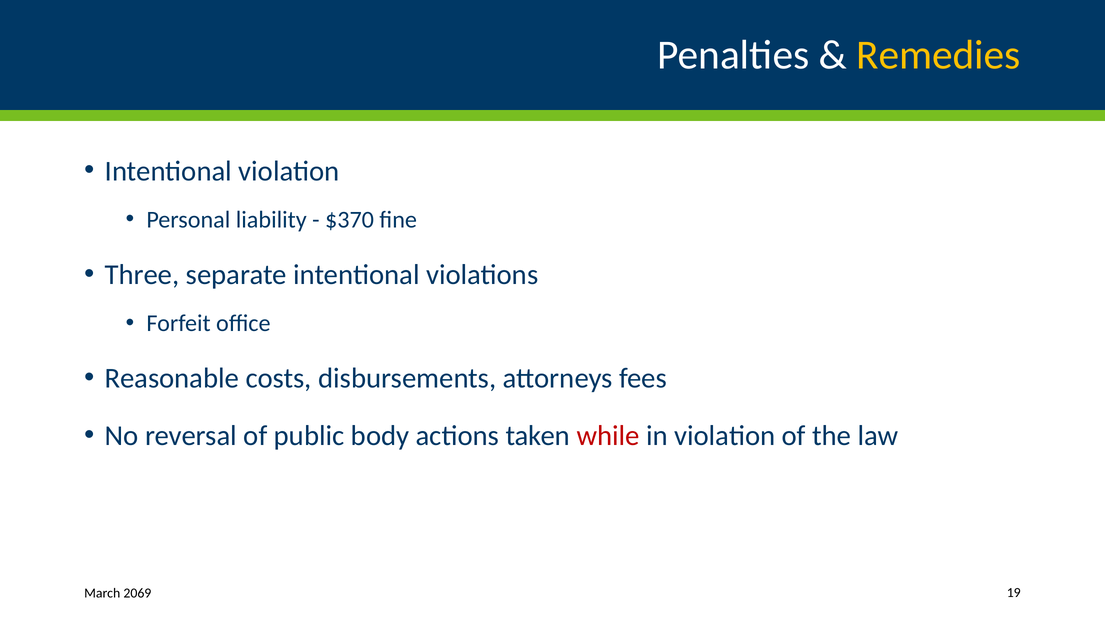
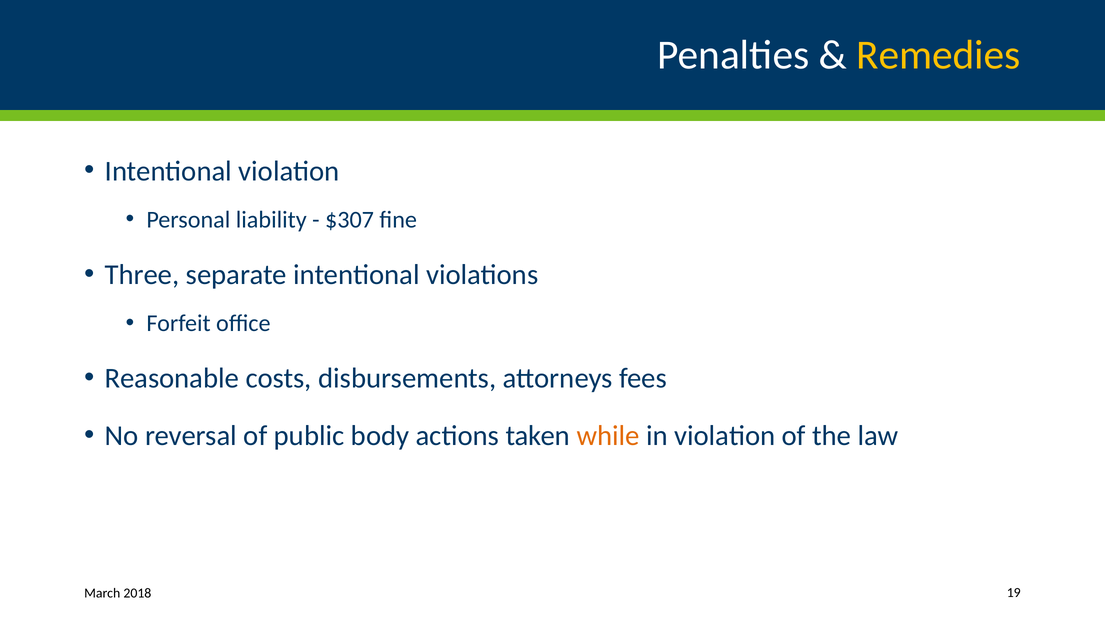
$370: $370 -> $307
while colour: red -> orange
2069: 2069 -> 2018
